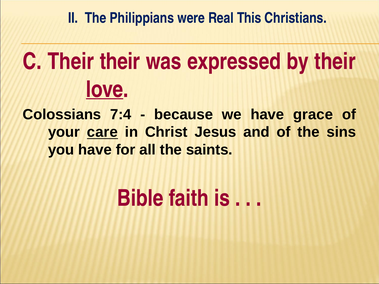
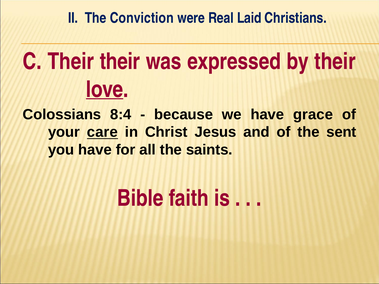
Philippians: Philippians -> Conviction
This: This -> Laid
7:4: 7:4 -> 8:4
sins: sins -> sent
